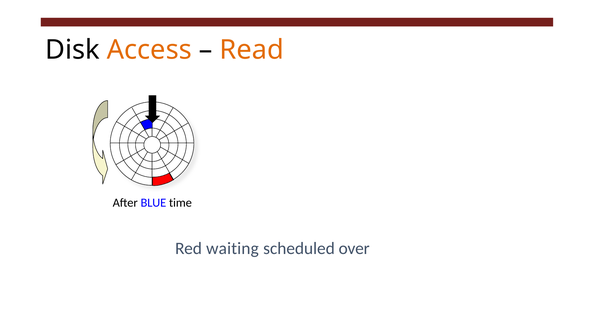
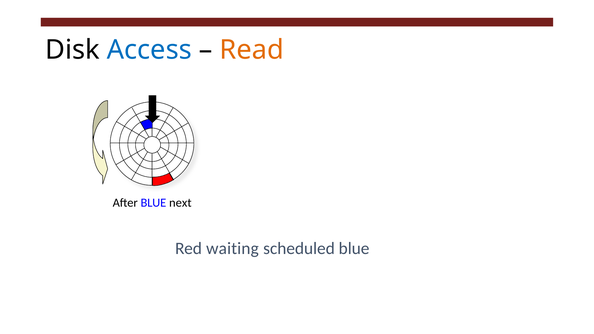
Access colour: orange -> blue
time: time -> next
scheduled over: over -> blue
